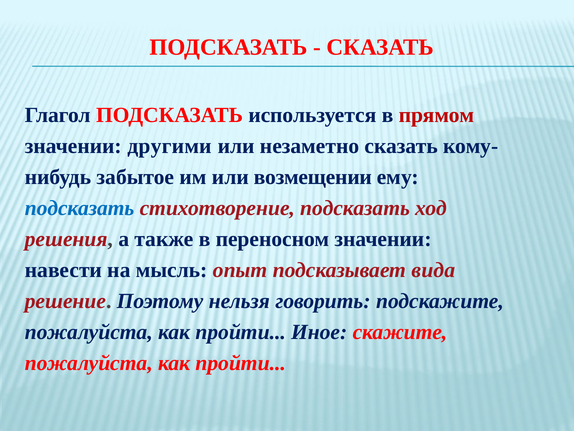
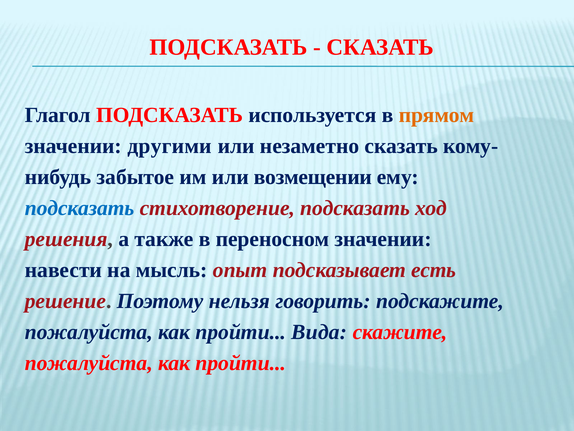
прямом colour: red -> orange
вида: вида -> есть
Иное: Иное -> Вида
